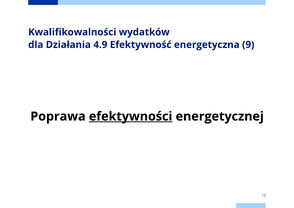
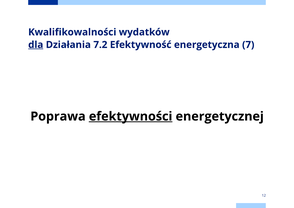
dla underline: none -> present
4.9: 4.9 -> 7.2
9: 9 -> 7
